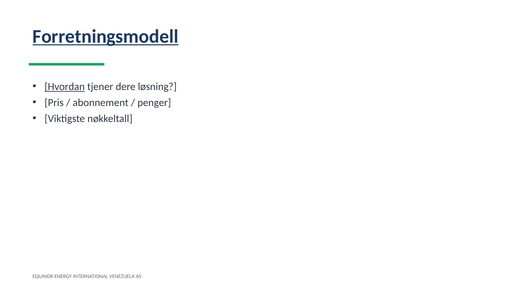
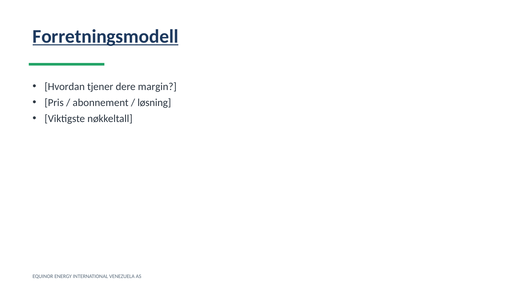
Hvordan underline: present -> none
løsning: løsning -> margin
penger: penger -> løsning
